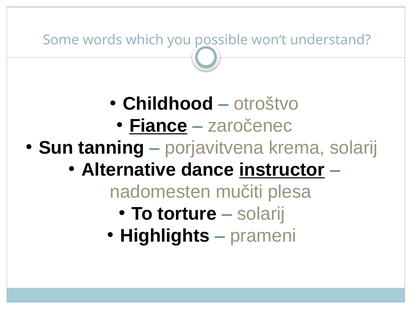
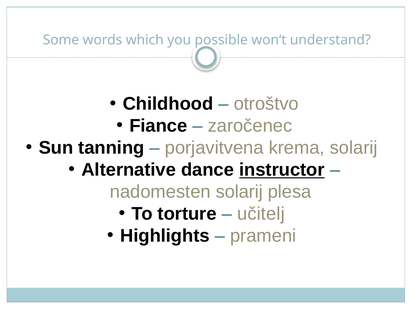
Fiance underline: present -> none
nadomesten mučiti: mučiti -> solarij
solarij at (261, 214): solarij -> učitelj
